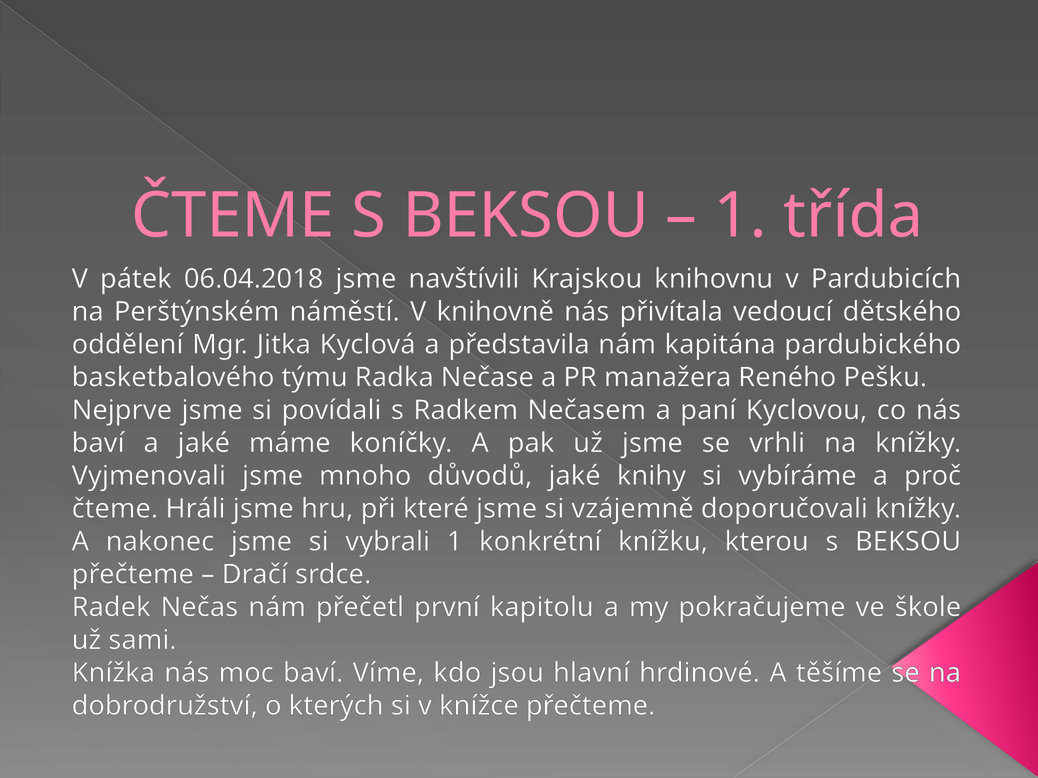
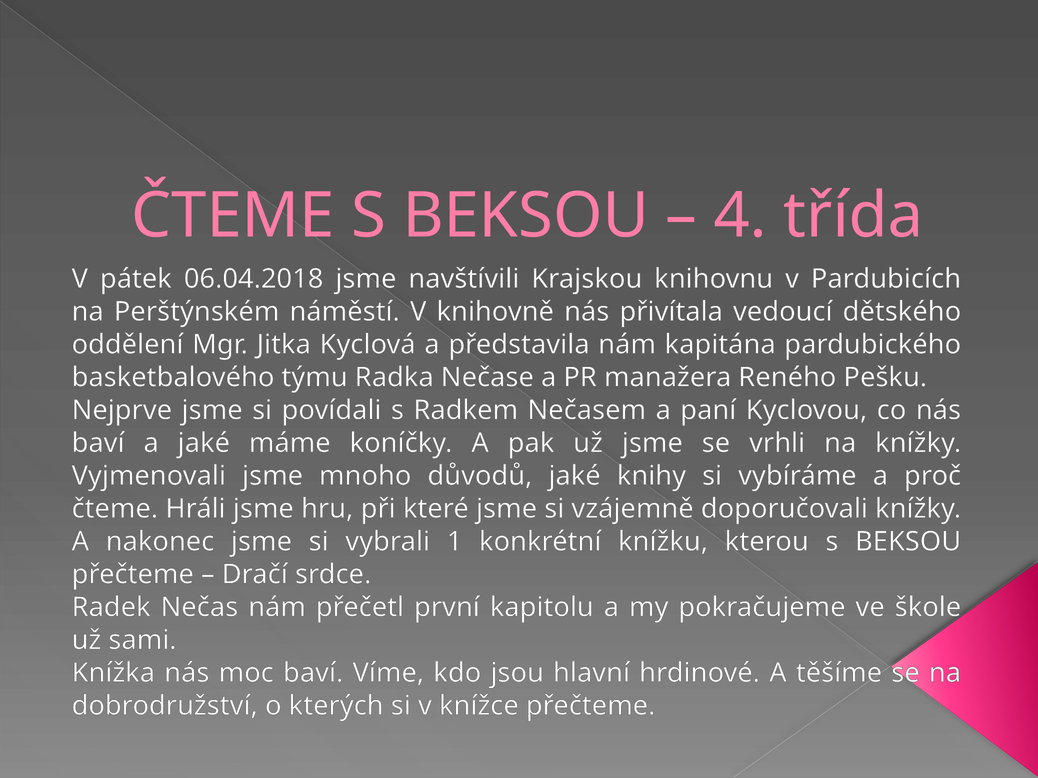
1 at (740, 216): 1 -> 4
